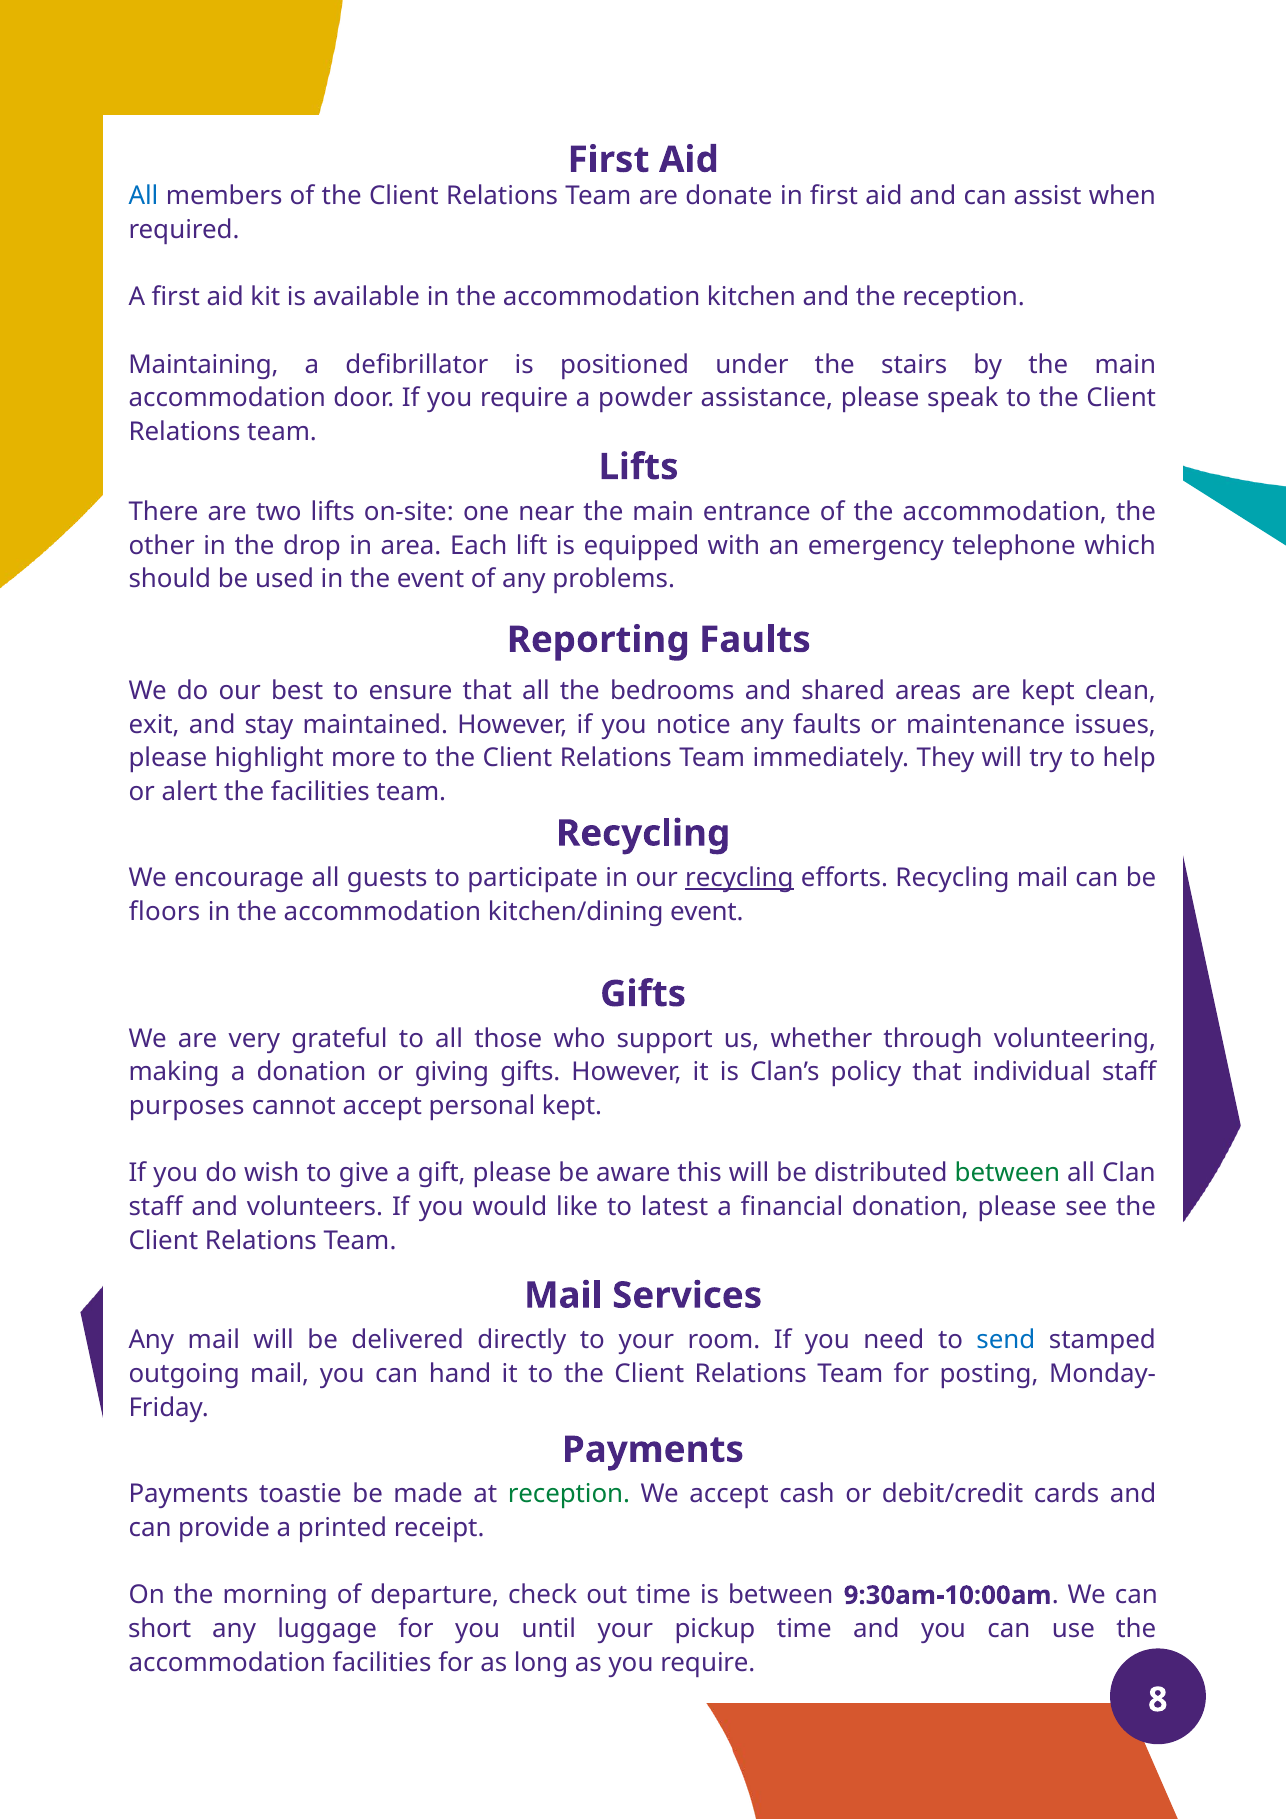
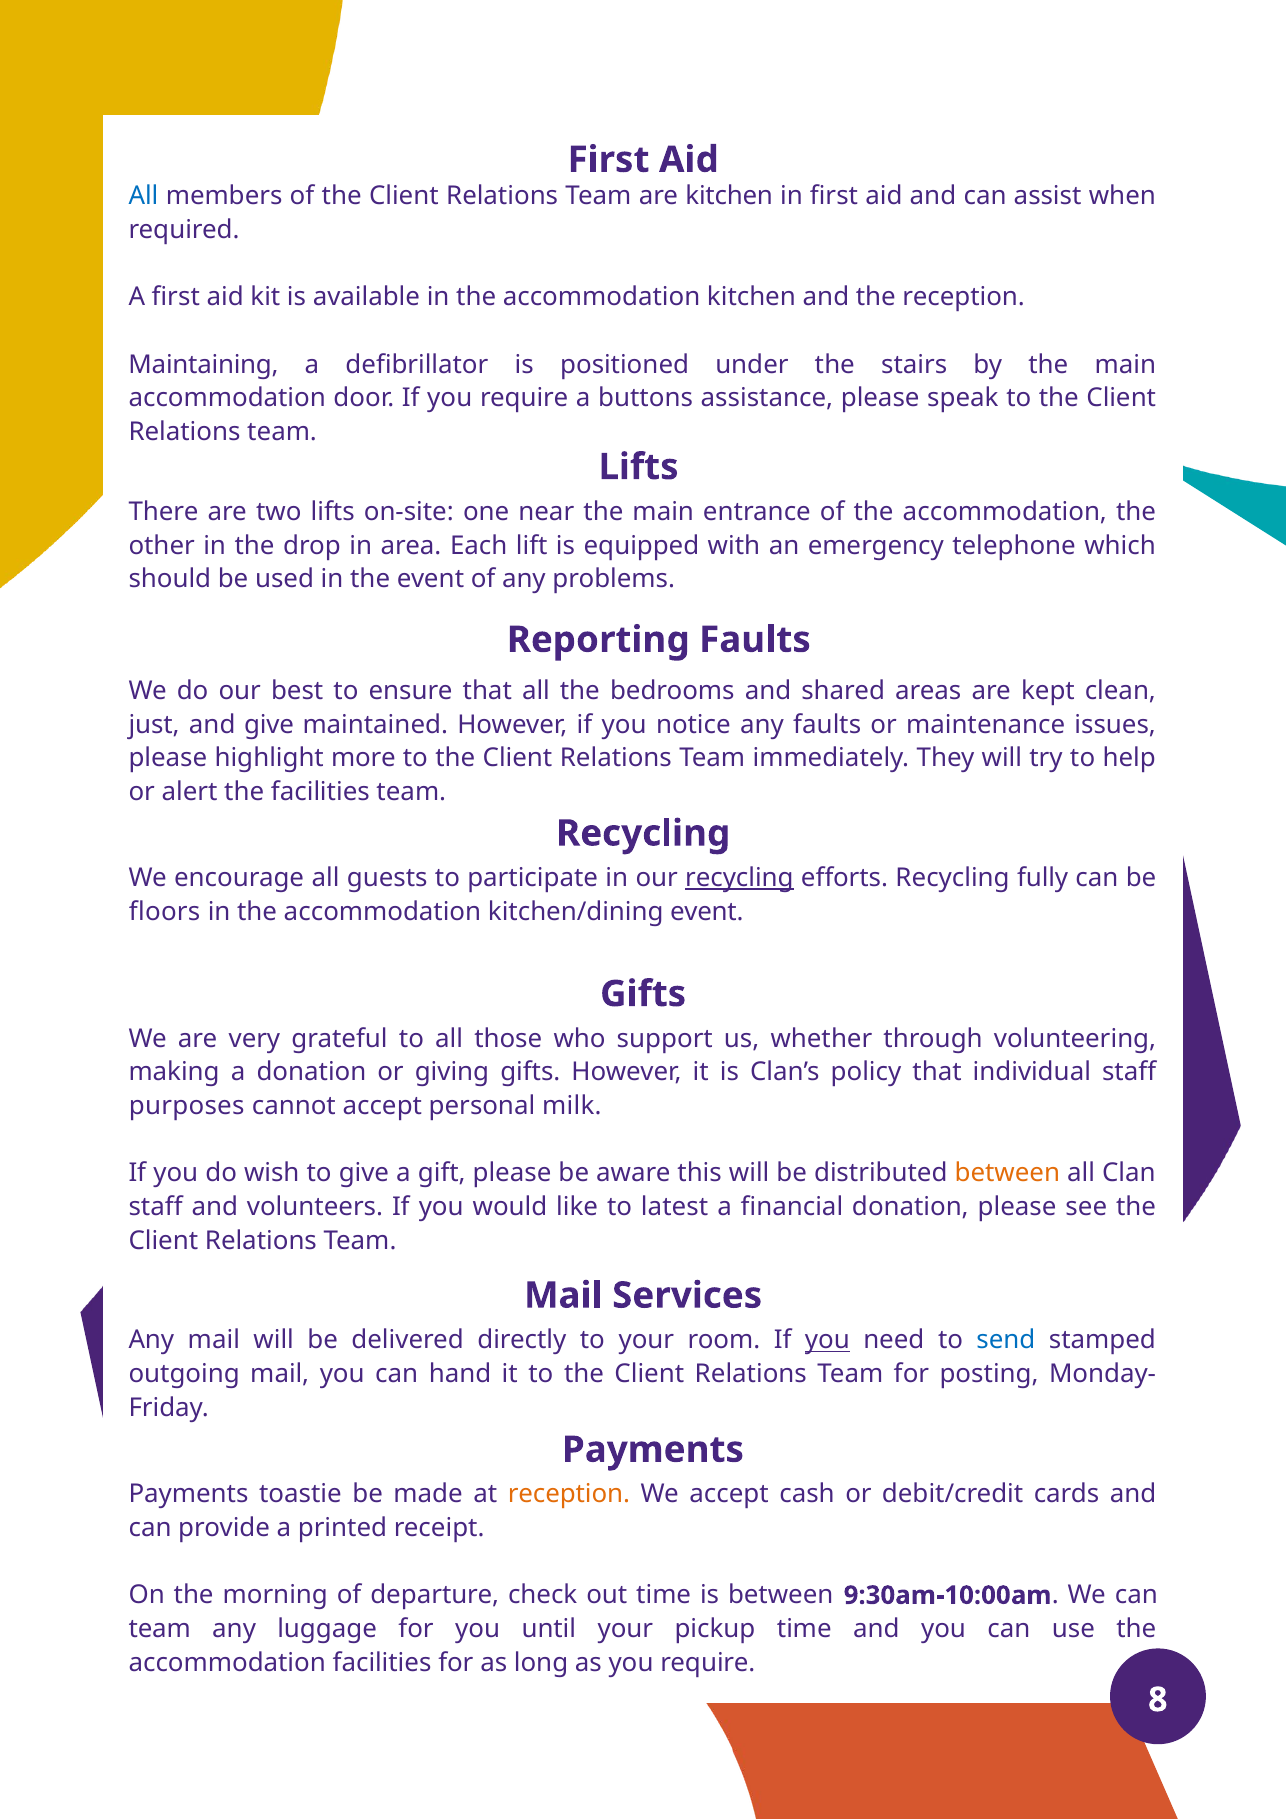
are donate: donate -> kitchen
powder: powder -> buttons
exit: exit -> just
and stay: stay -> give
Recycling mail: mail -> fully
personal kept: kept -> milk
between at (1007, 1174) colour: green -> orange
you at (827, 1341) underline: none -> present
reception at (569, 1495) colour: green -> orange
short at (160, 1630): short -> team
